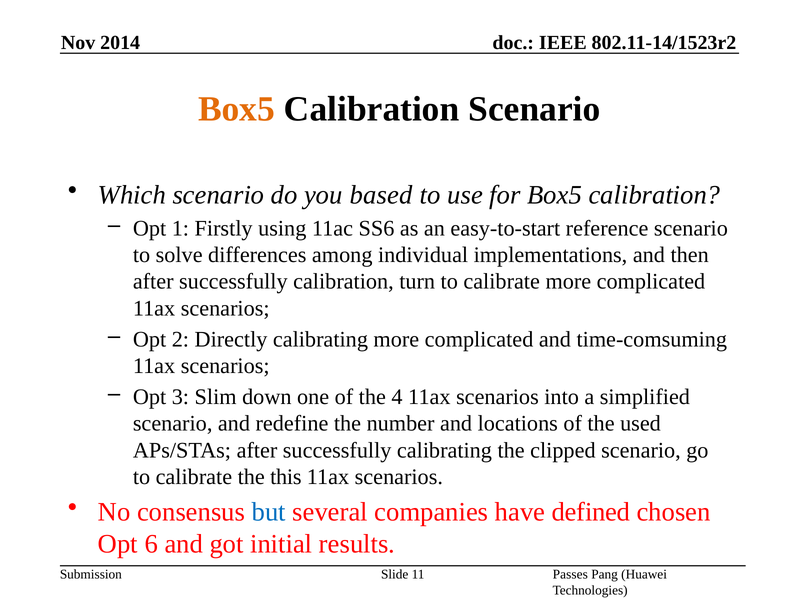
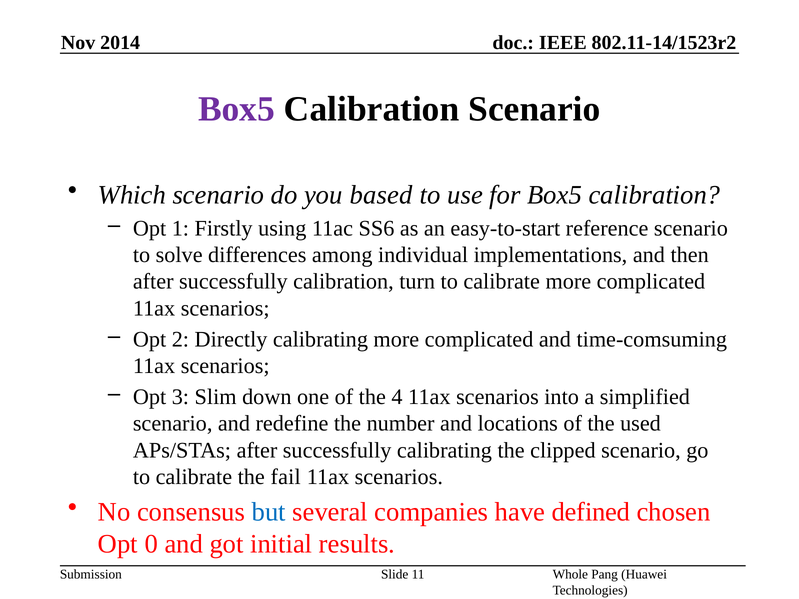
Box5 at (236, 109) colour: orange -> purple
this: this -> fail
6: 6 -> 0
Passes: Passes -> Whole
